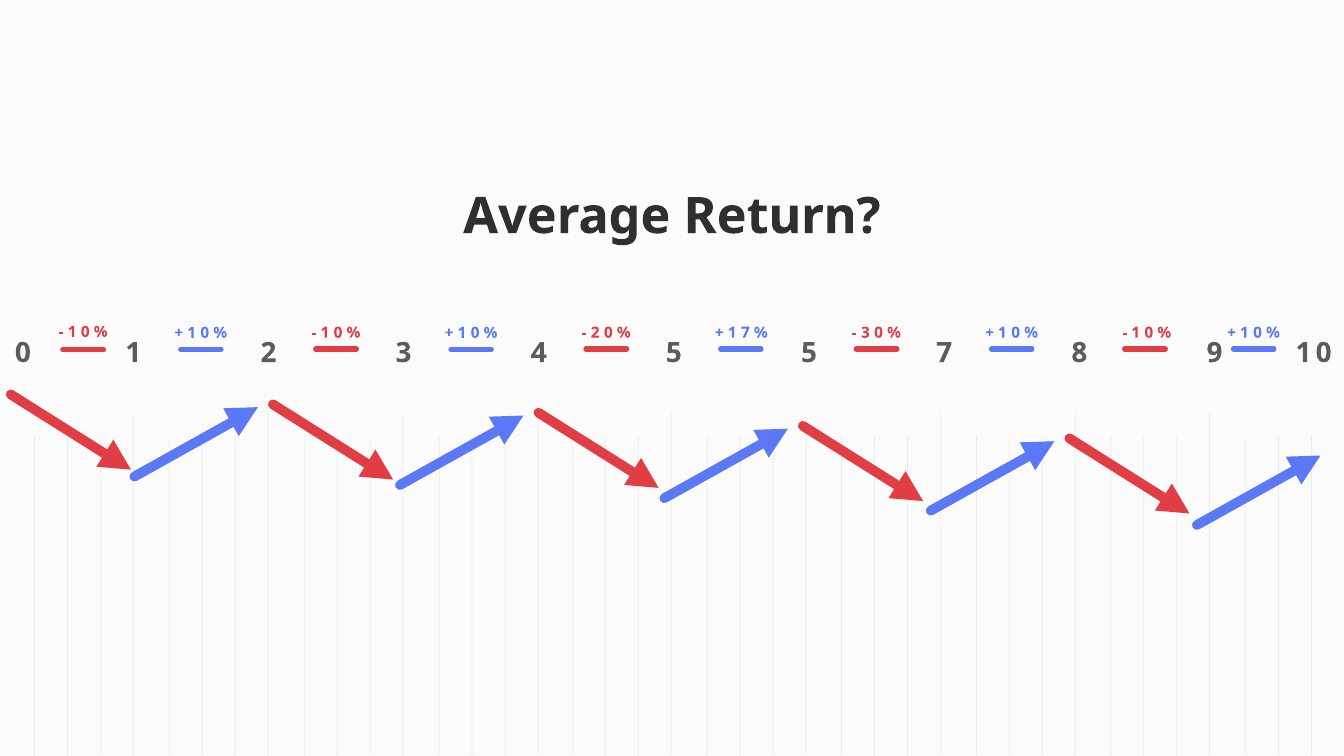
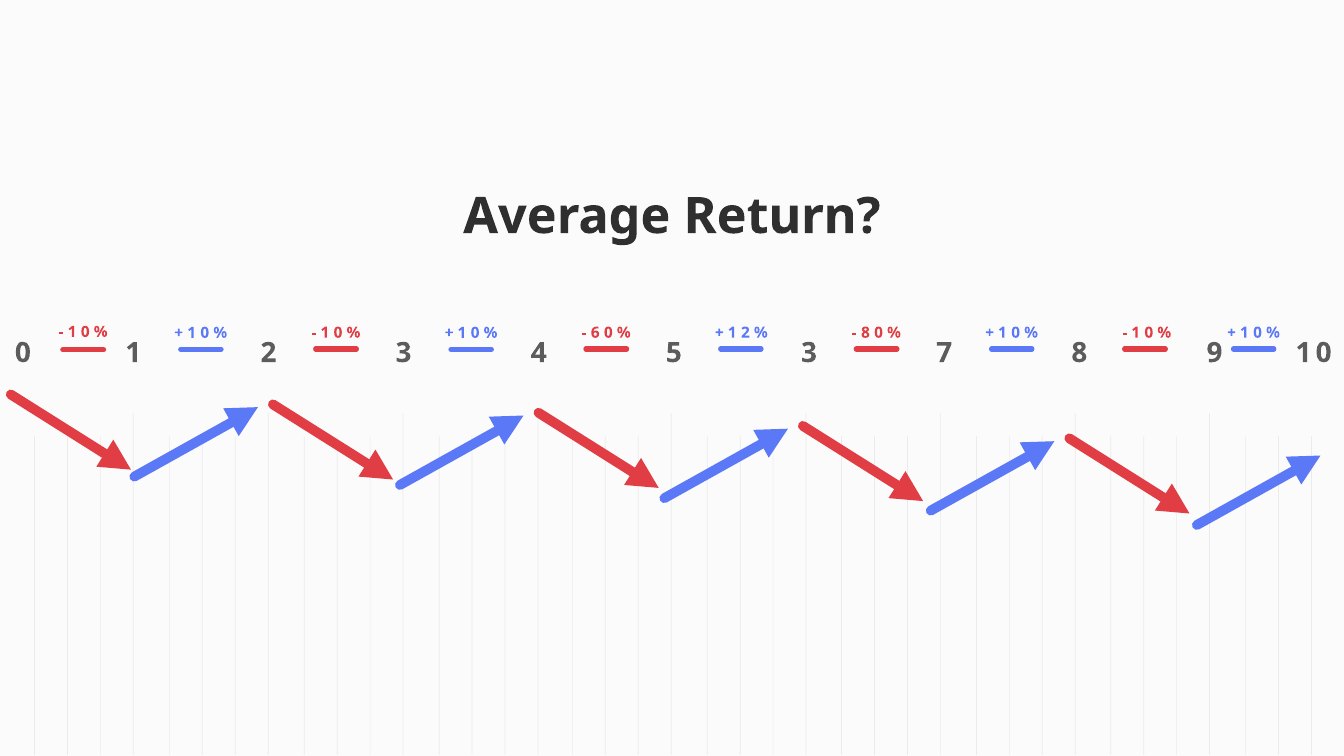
2 at (595, 333): 2 -> 6
3 at (865, 333): 3 -> 8
7 at (745, 333): 7 -> 2
5 5: 5 -> 3
